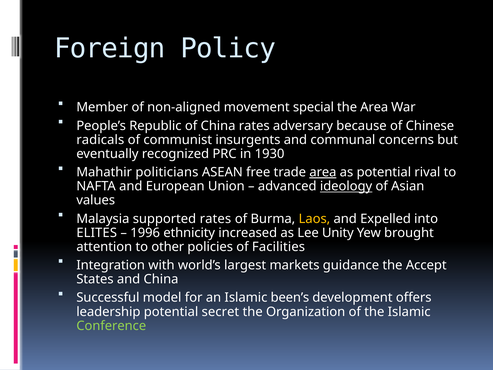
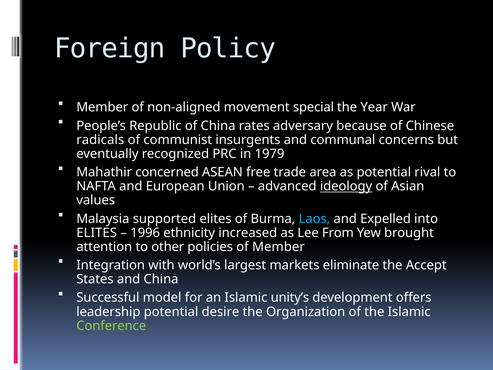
the Area: Area -> Year
1930: 1930 -> 1979
politicians: politicians -> concerned
area at (323, 172) underline: present -> none
supported rates: rates -> elites
Laos colour: yellow -> light blue
Unity: Unity -> From
of Facilities: Facilities -> Member
guidance: guidance -> eliminate
been’s: been’s -> unity’s
secret: secret -> desire
